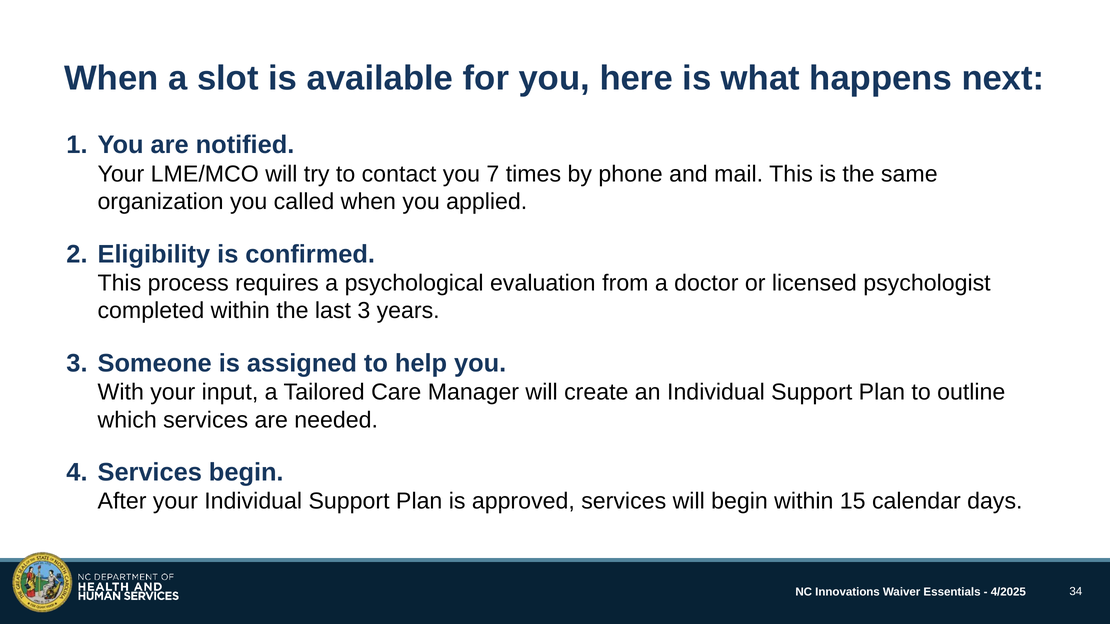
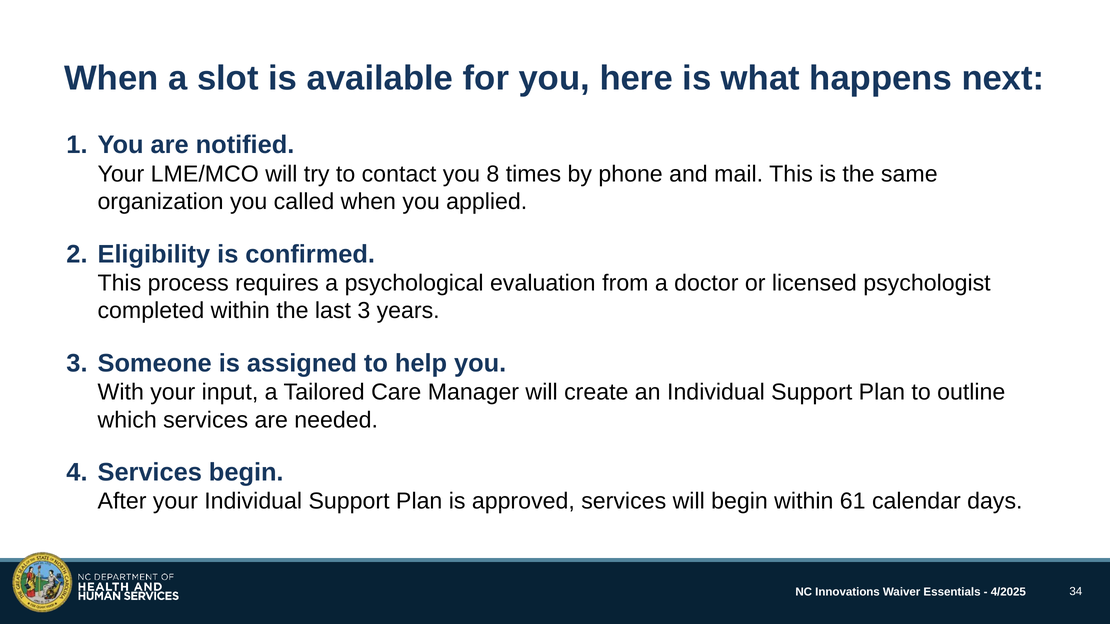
7: 7 -> 8
15: 15 -> 61
